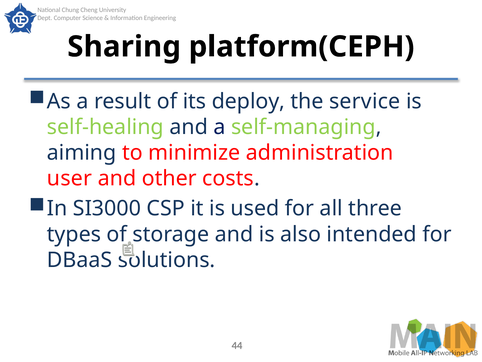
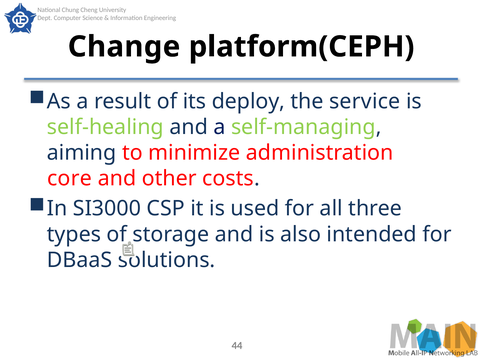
Sharing: Sharing -> Change
user: user -> core
